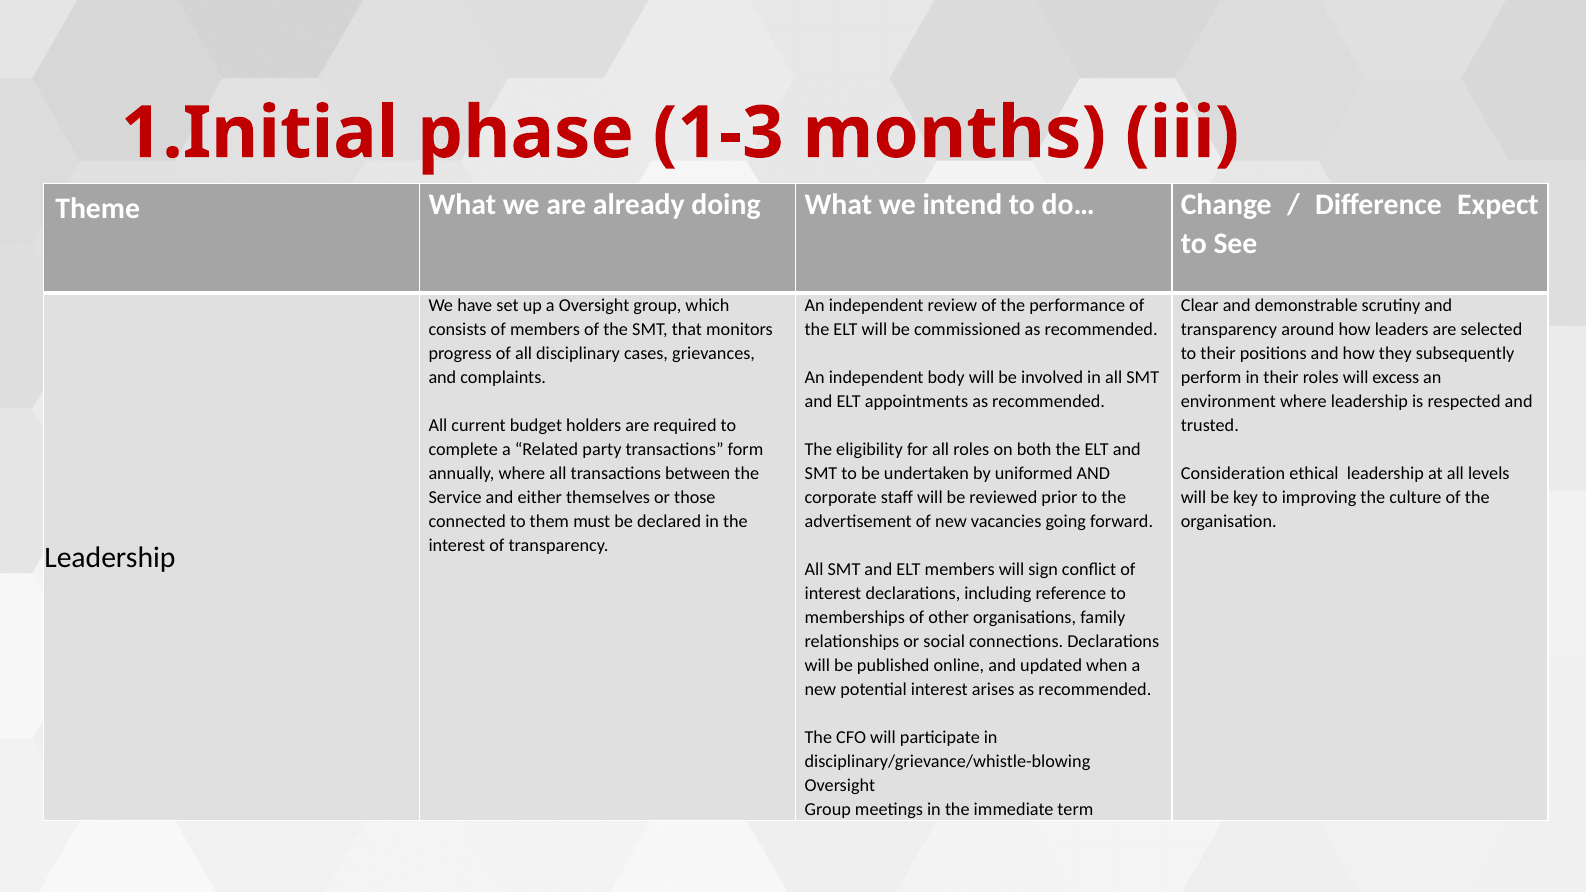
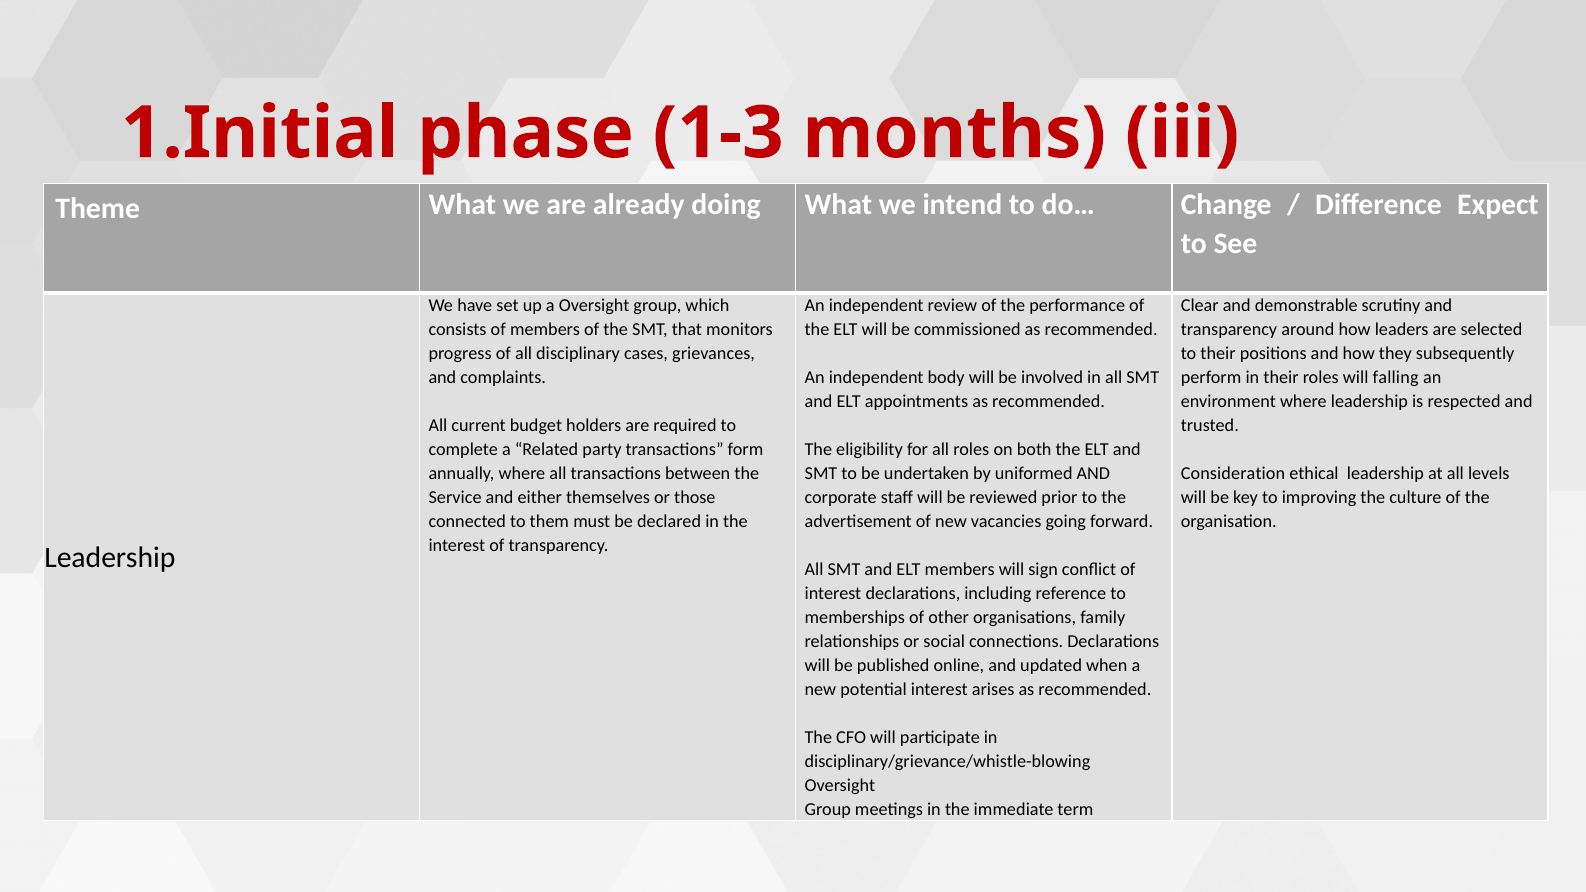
excess: excess -> falling
